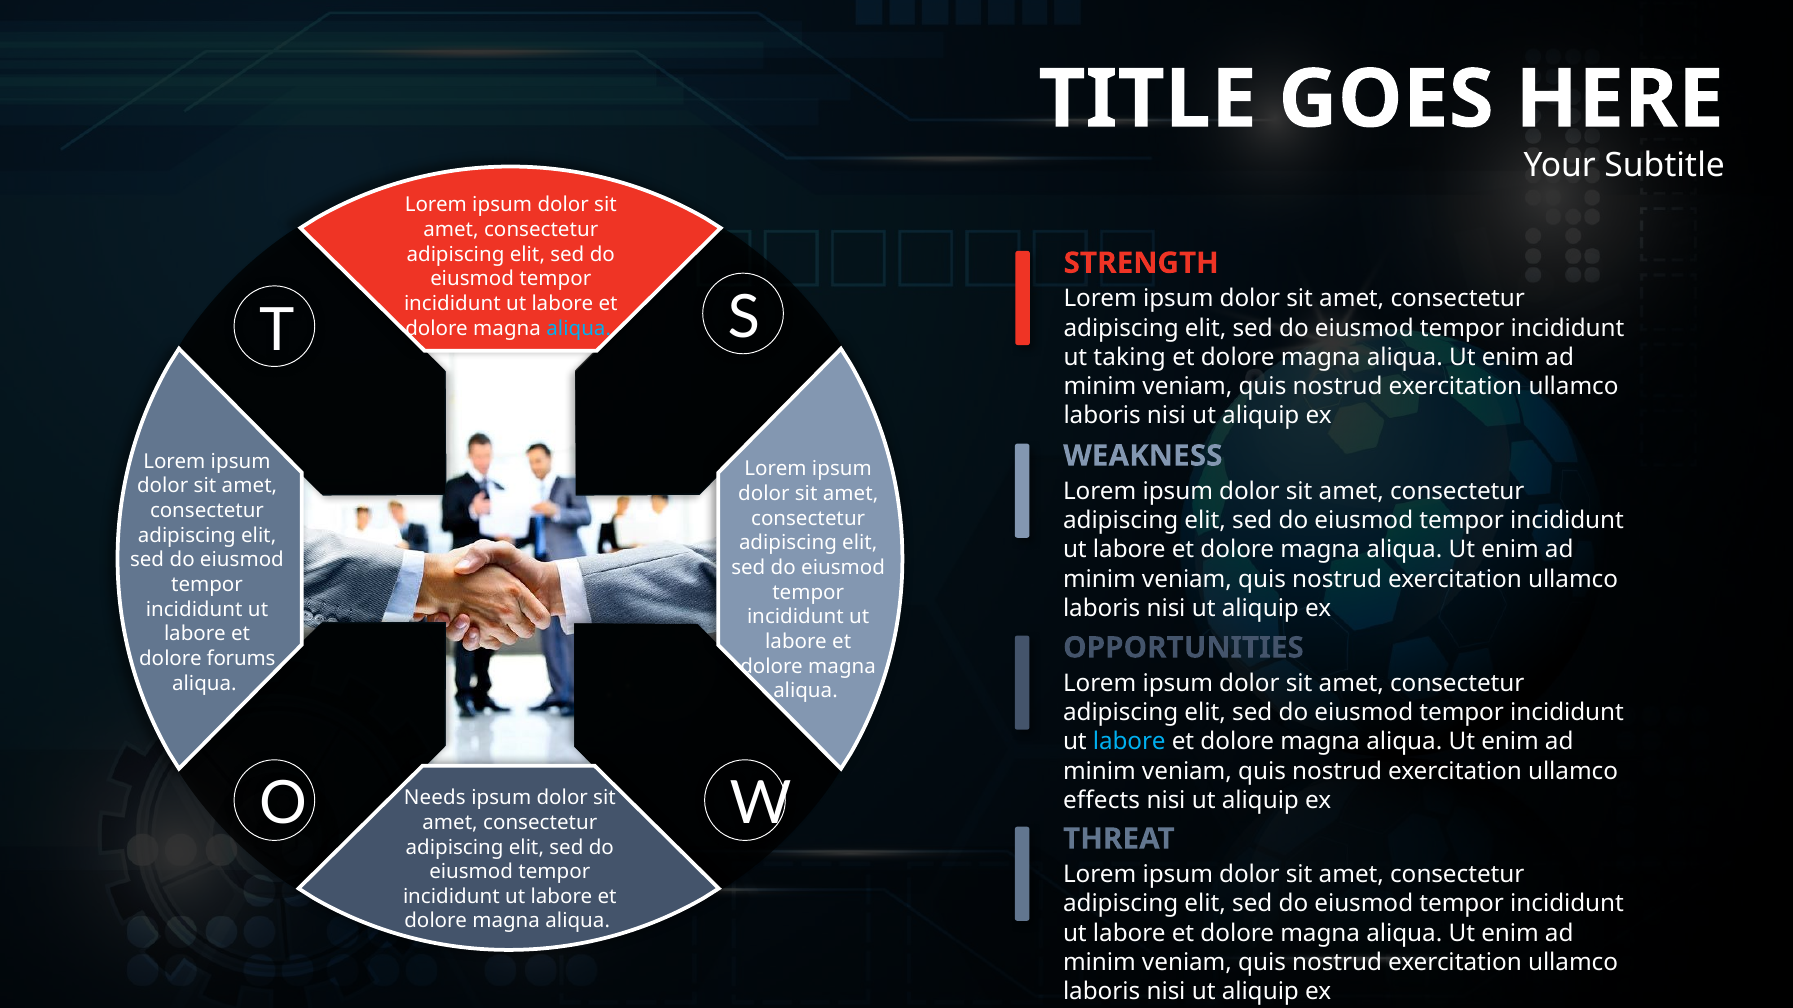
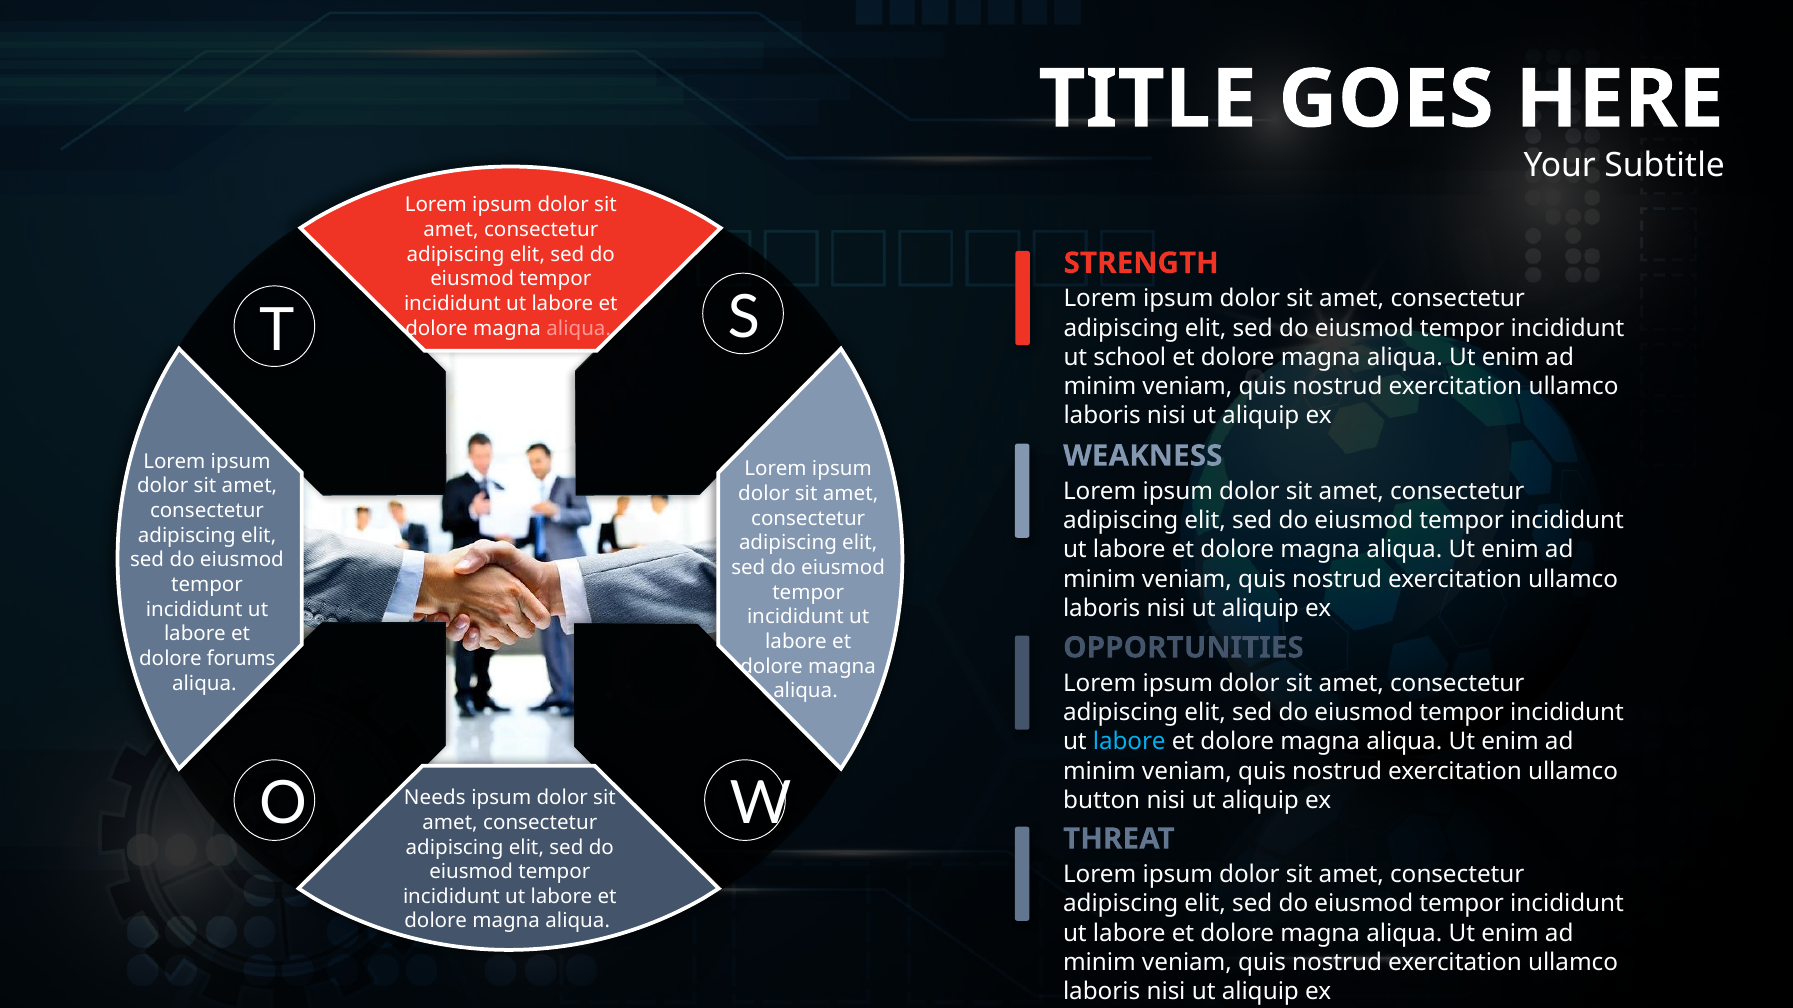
aliqua at (579, 329) colour: light blue -> pink
taking: taking -> school
effects: effects -> button
